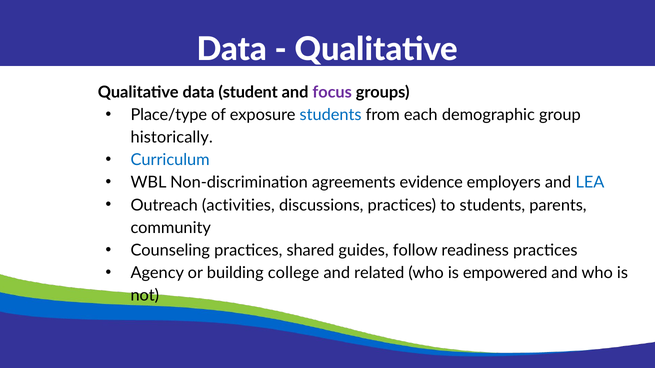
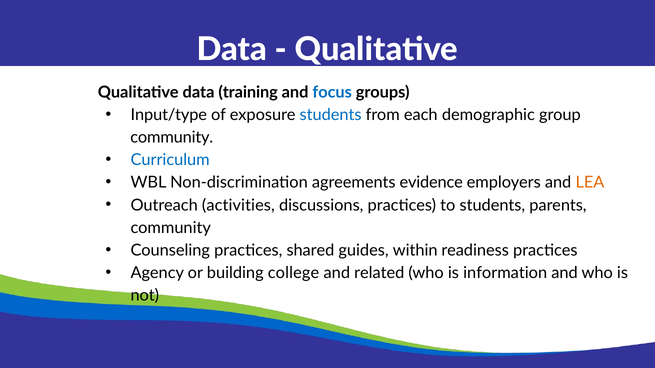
student: student -> training
focus colour: purple -> blue
Place/type: Place/type -> Input/type
historically at (172, 138): historically -> community
LEA colour: blue -> orange
follow: follow -> within
empowered: empowered -> information
